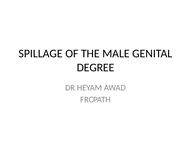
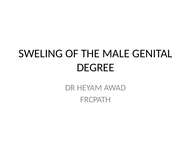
SPILLAGE: SPILLAGE -> SWELING
